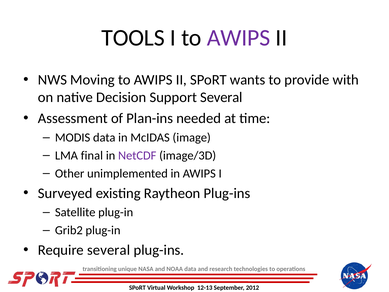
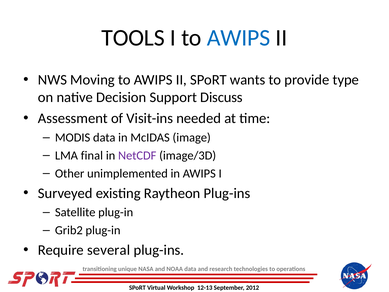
AWIPS at (239, 38) colour: purple -> blue
with: with -> type
Support Several: Several -> Discuss
Plan-ins: Plan-ins -> Visit-ins
